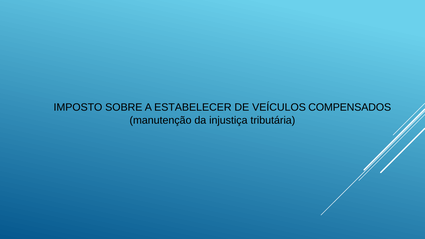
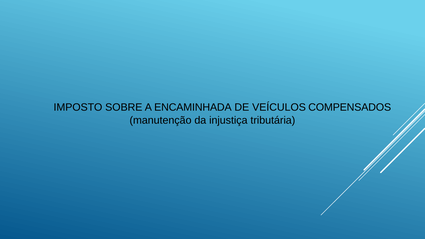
ESTABELECER: ESTABELECER -> ENCAMINHADA
